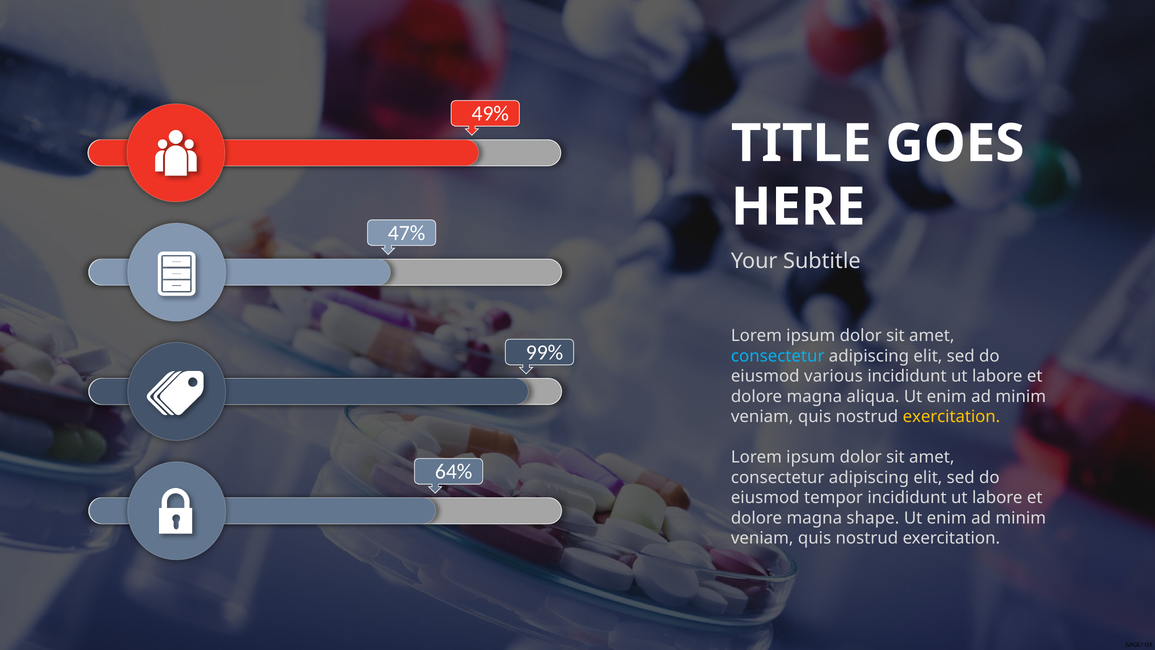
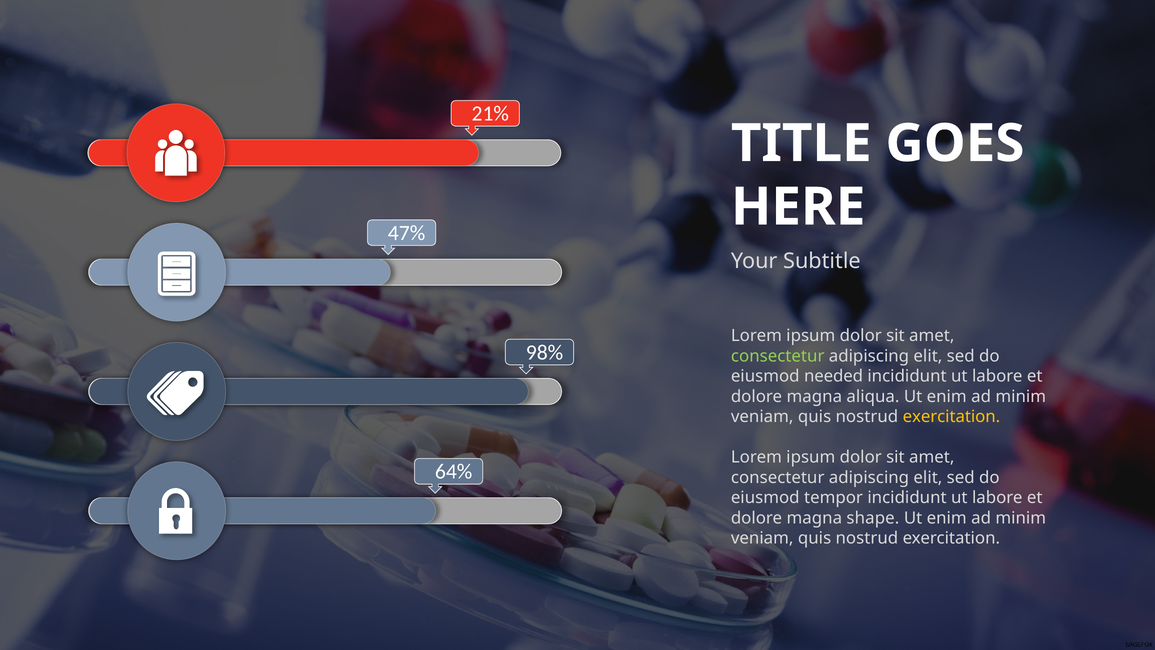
49%: 49% -> 21%
99%: 99% -> 98%
consectetur at (778, 356) colour: light blue -> light green
various: various -> needed
